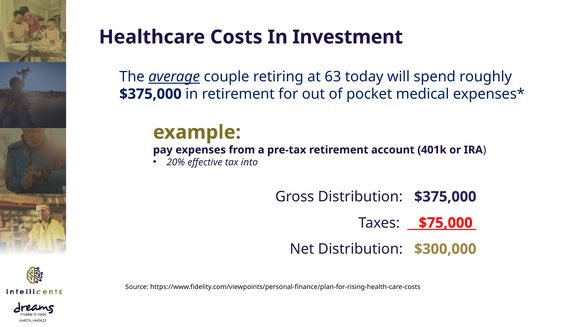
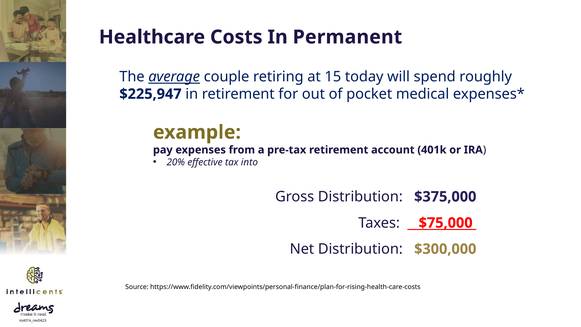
Investment: Investment -> Permanent
63: 63 -> 15
$375,000 at (150, 94): $375,000 -> $225,947
